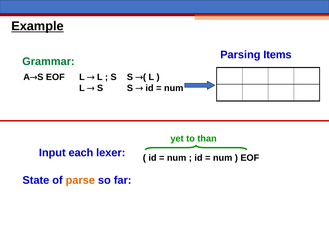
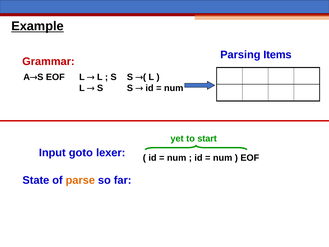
Grammar colour: green -> red
than: than -> start
each: each -> goto
